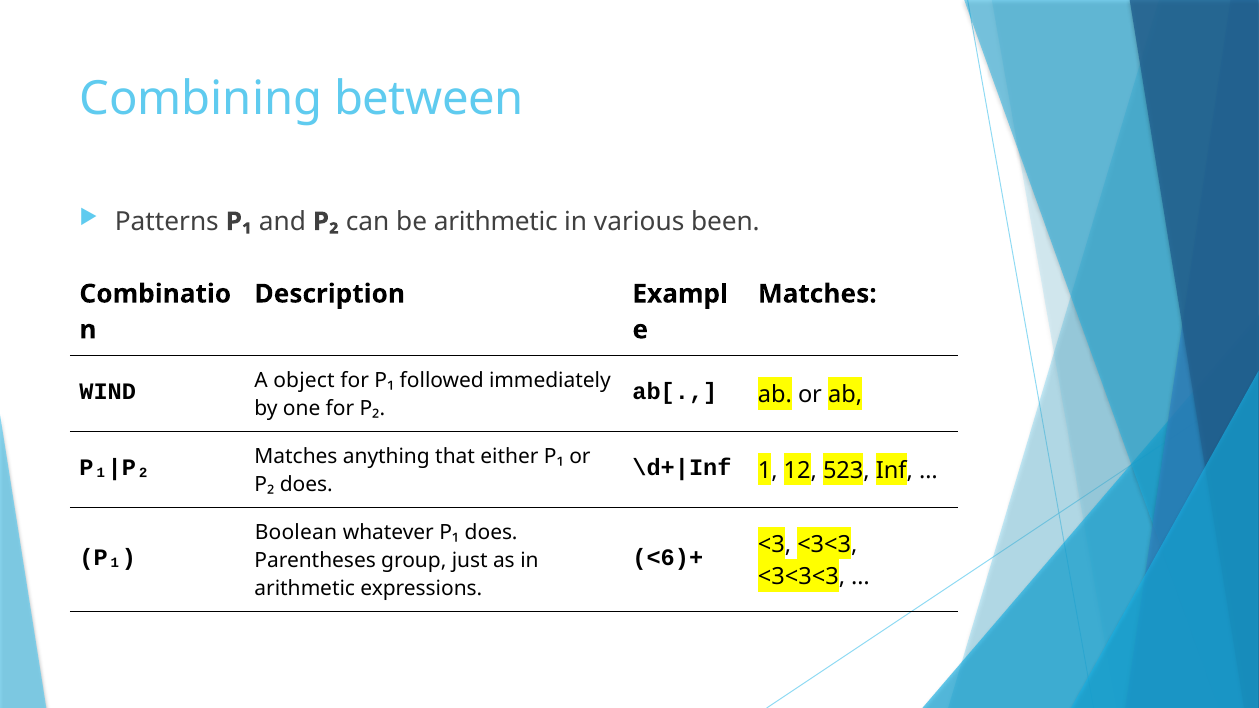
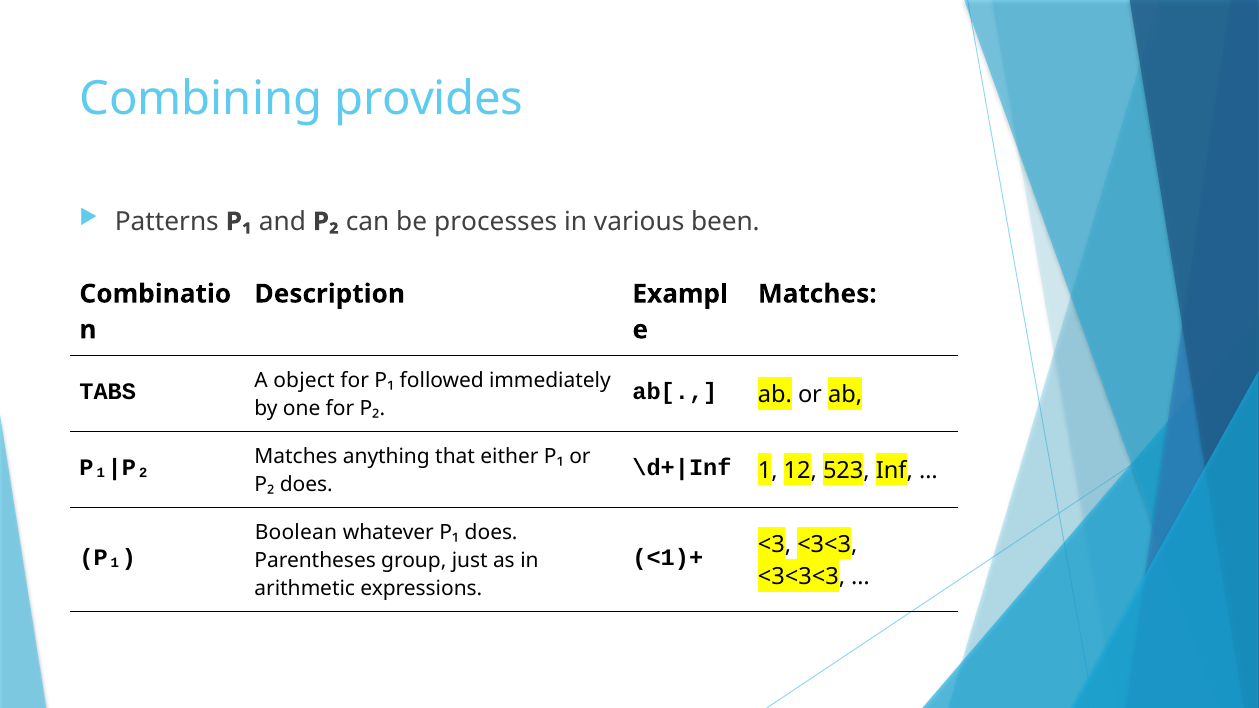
between: between -> provides
be arithmetic: arithmetic -> processes
WIND: WIND -> TABS
<6)+: <6)+ -> <1)+
